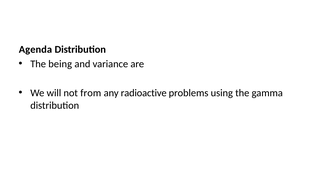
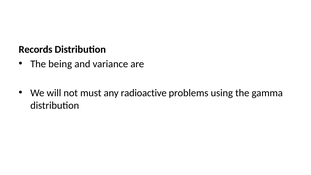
Agenda: Agenda -> Records
from: from -> must
